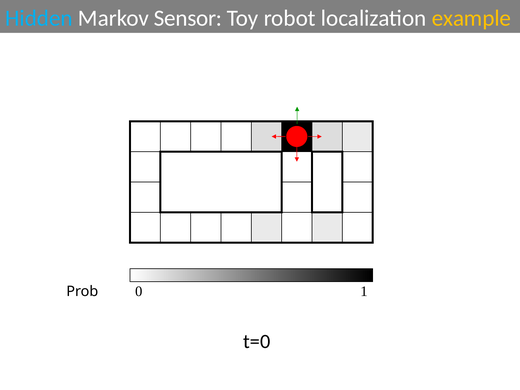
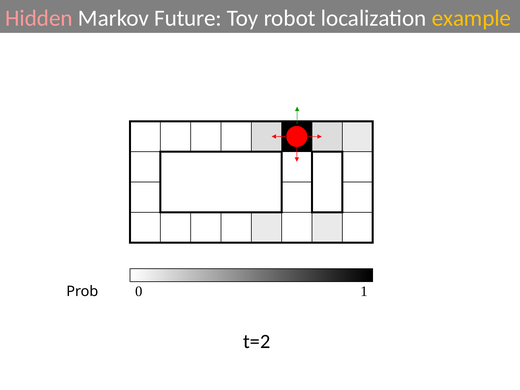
Hidden colour: light blue -> pink
Sensor: Sensor -> Future
t=0: t=0 -> t=2
